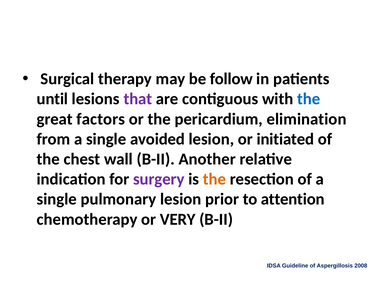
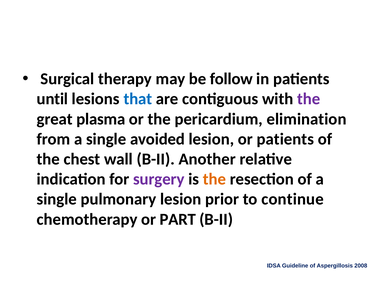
that colour: purple -> blue
the at (309, 99) colour: blue -> purple
factors: factors -> plasma
or initiated: initiated -> patients
attention: attention -> continue
VERY: VERY -> PART
